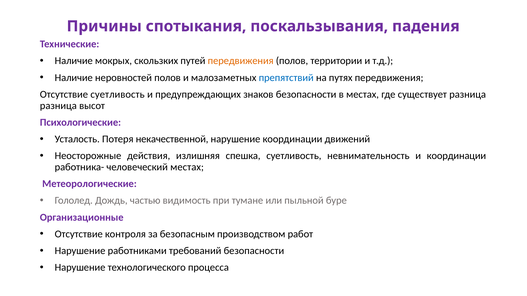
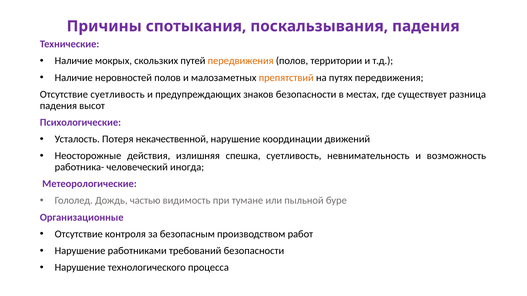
препятствий colour: blue -> orange
разница at (58, 106): разница -> падения
и координации: координации -> возможность
человеческий местах: местах -> иногда
